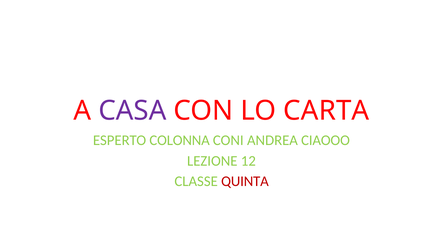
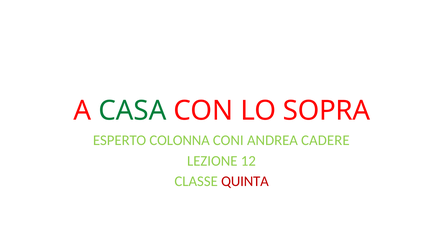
CASA colour: purple -> green
CARTA: CARTA -> SOPRA
CIAOOO: CIAOOO -> CADERE
